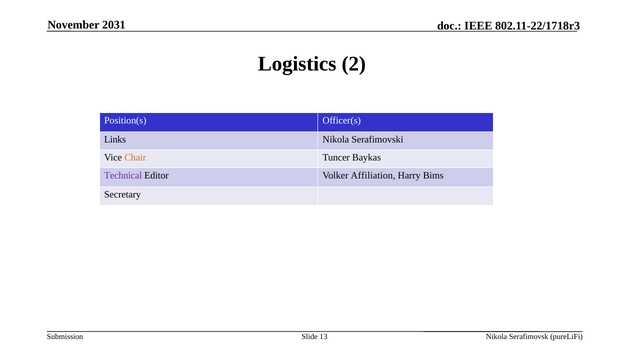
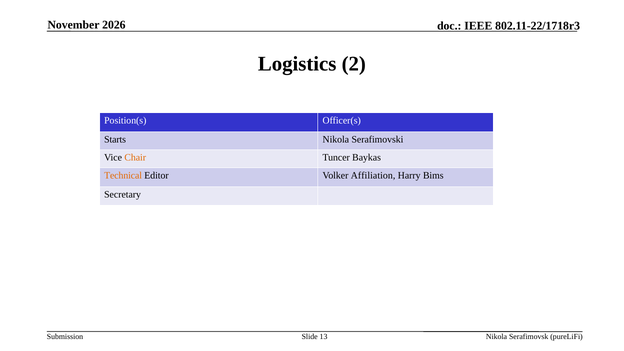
2031: 2031 -> 2026
Links: Links -> Starts
Technical colour: purple -> orange
